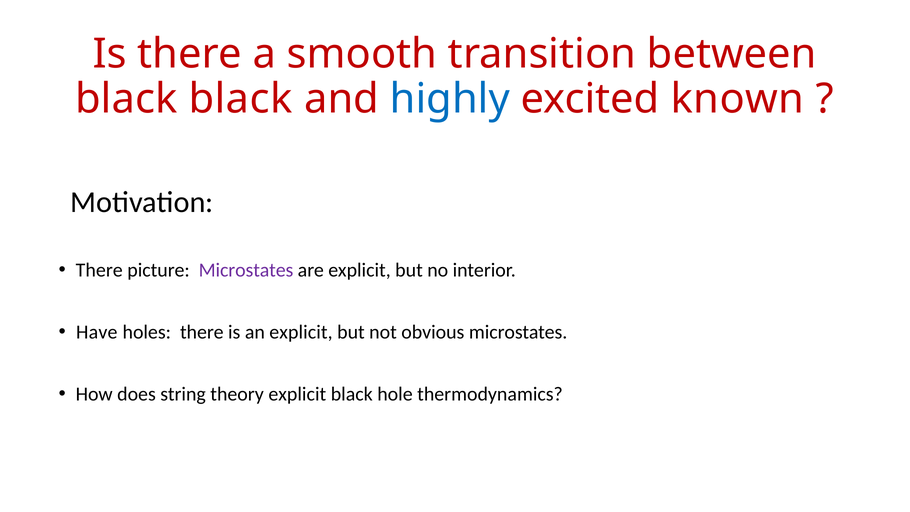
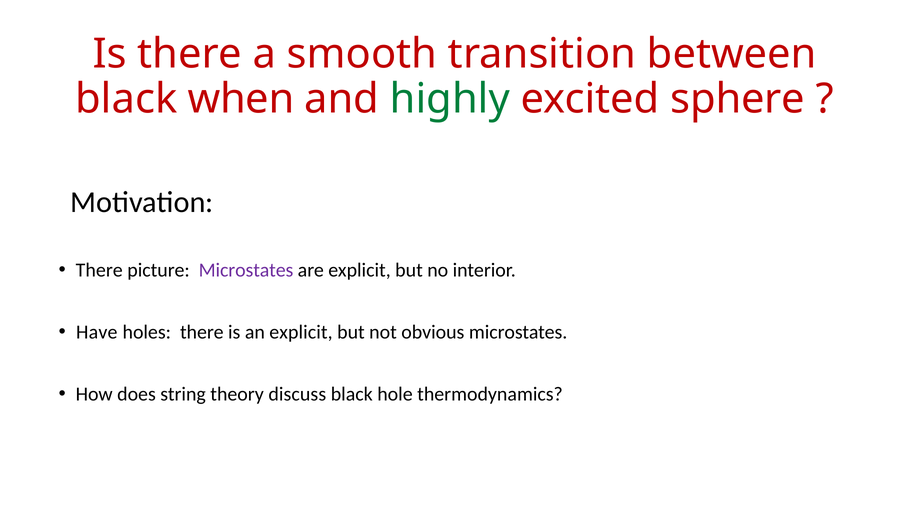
black black: black -> when
highly colour: blue -> green
known: known -> sphere
theory explicit: explicit -> discuss
